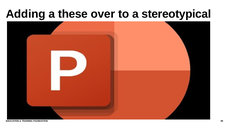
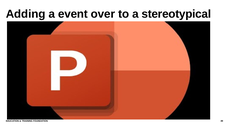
these: these -> event
